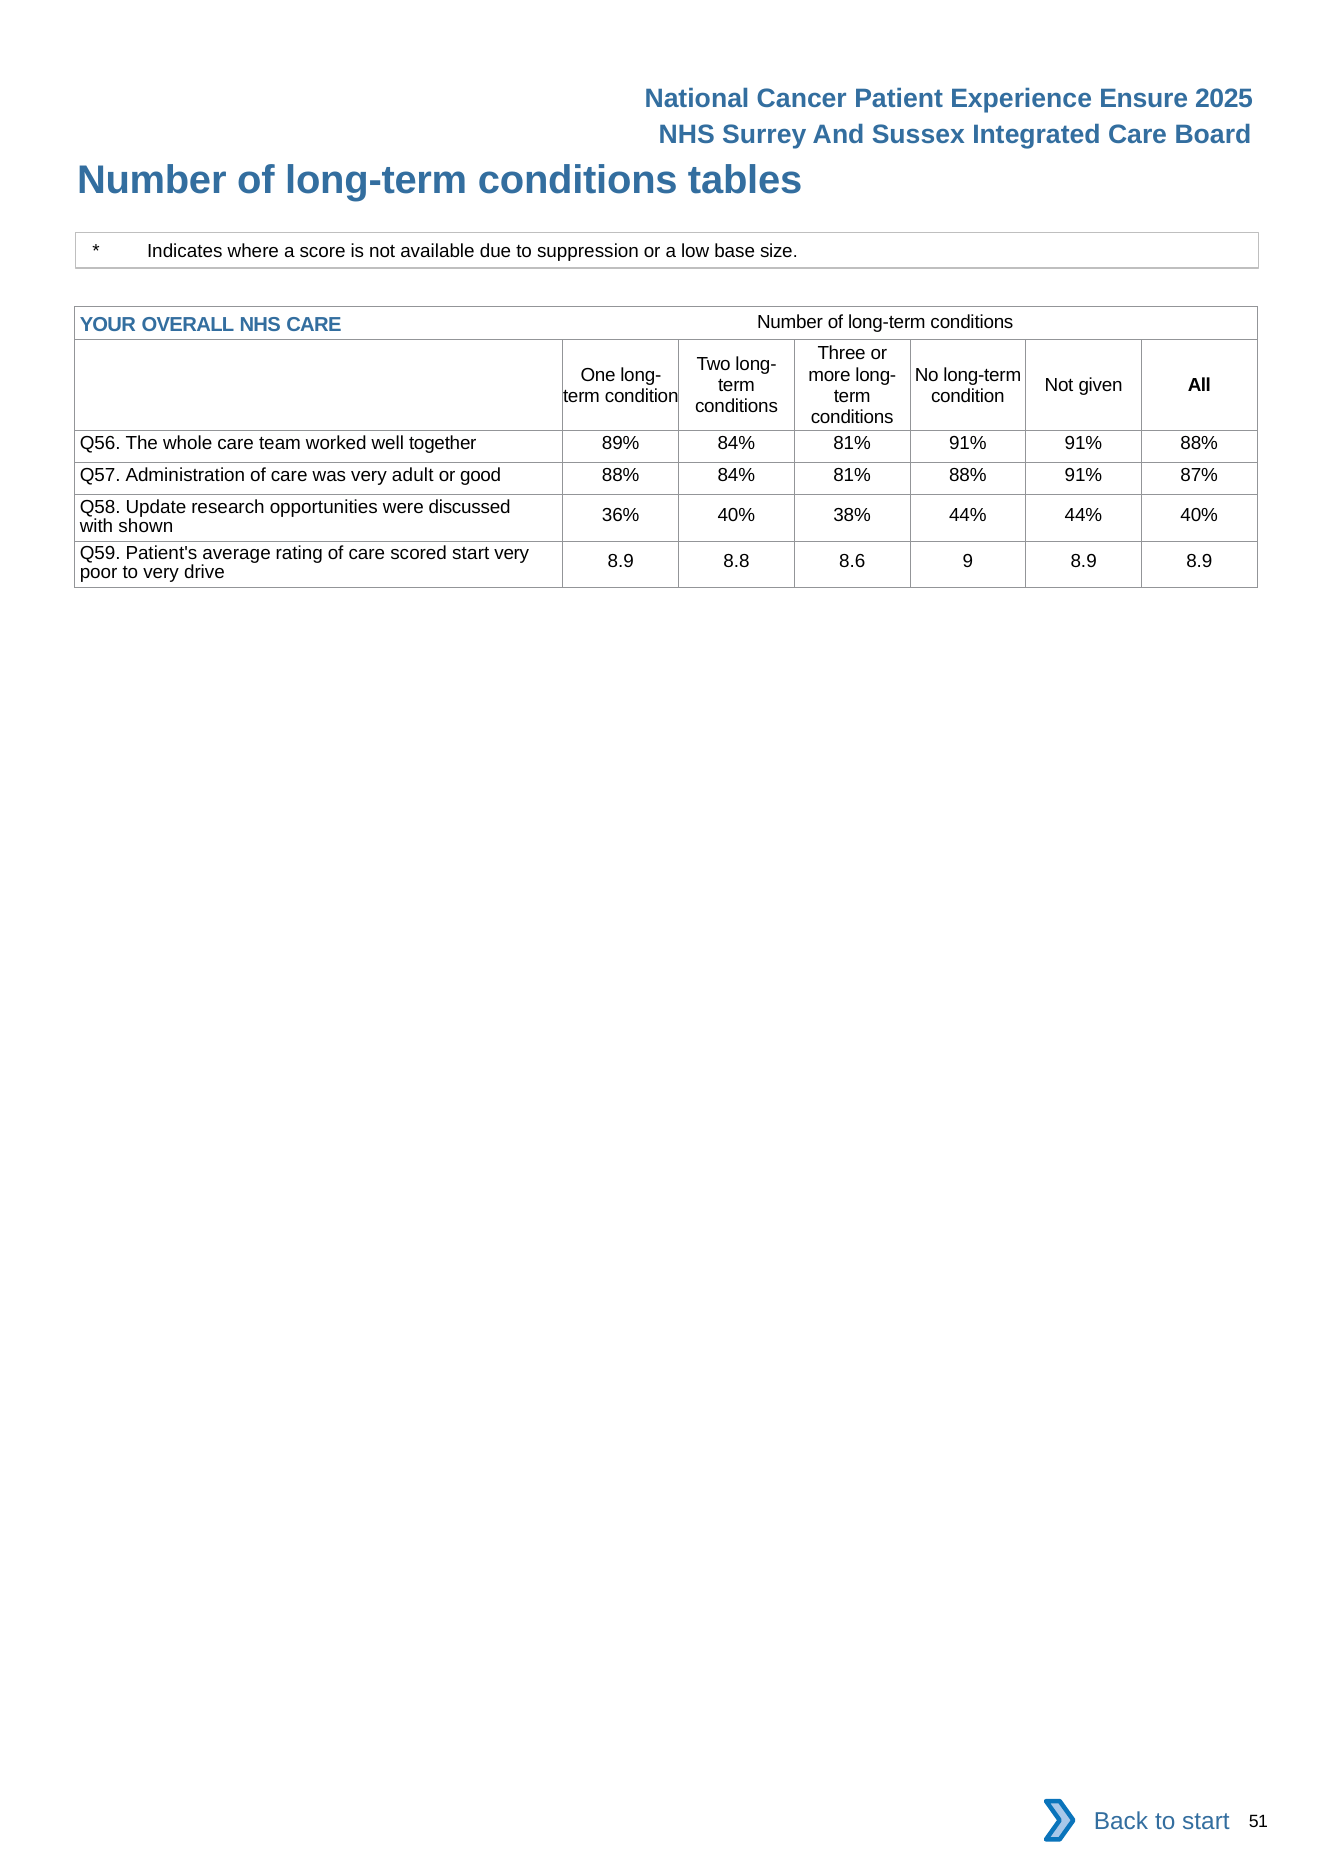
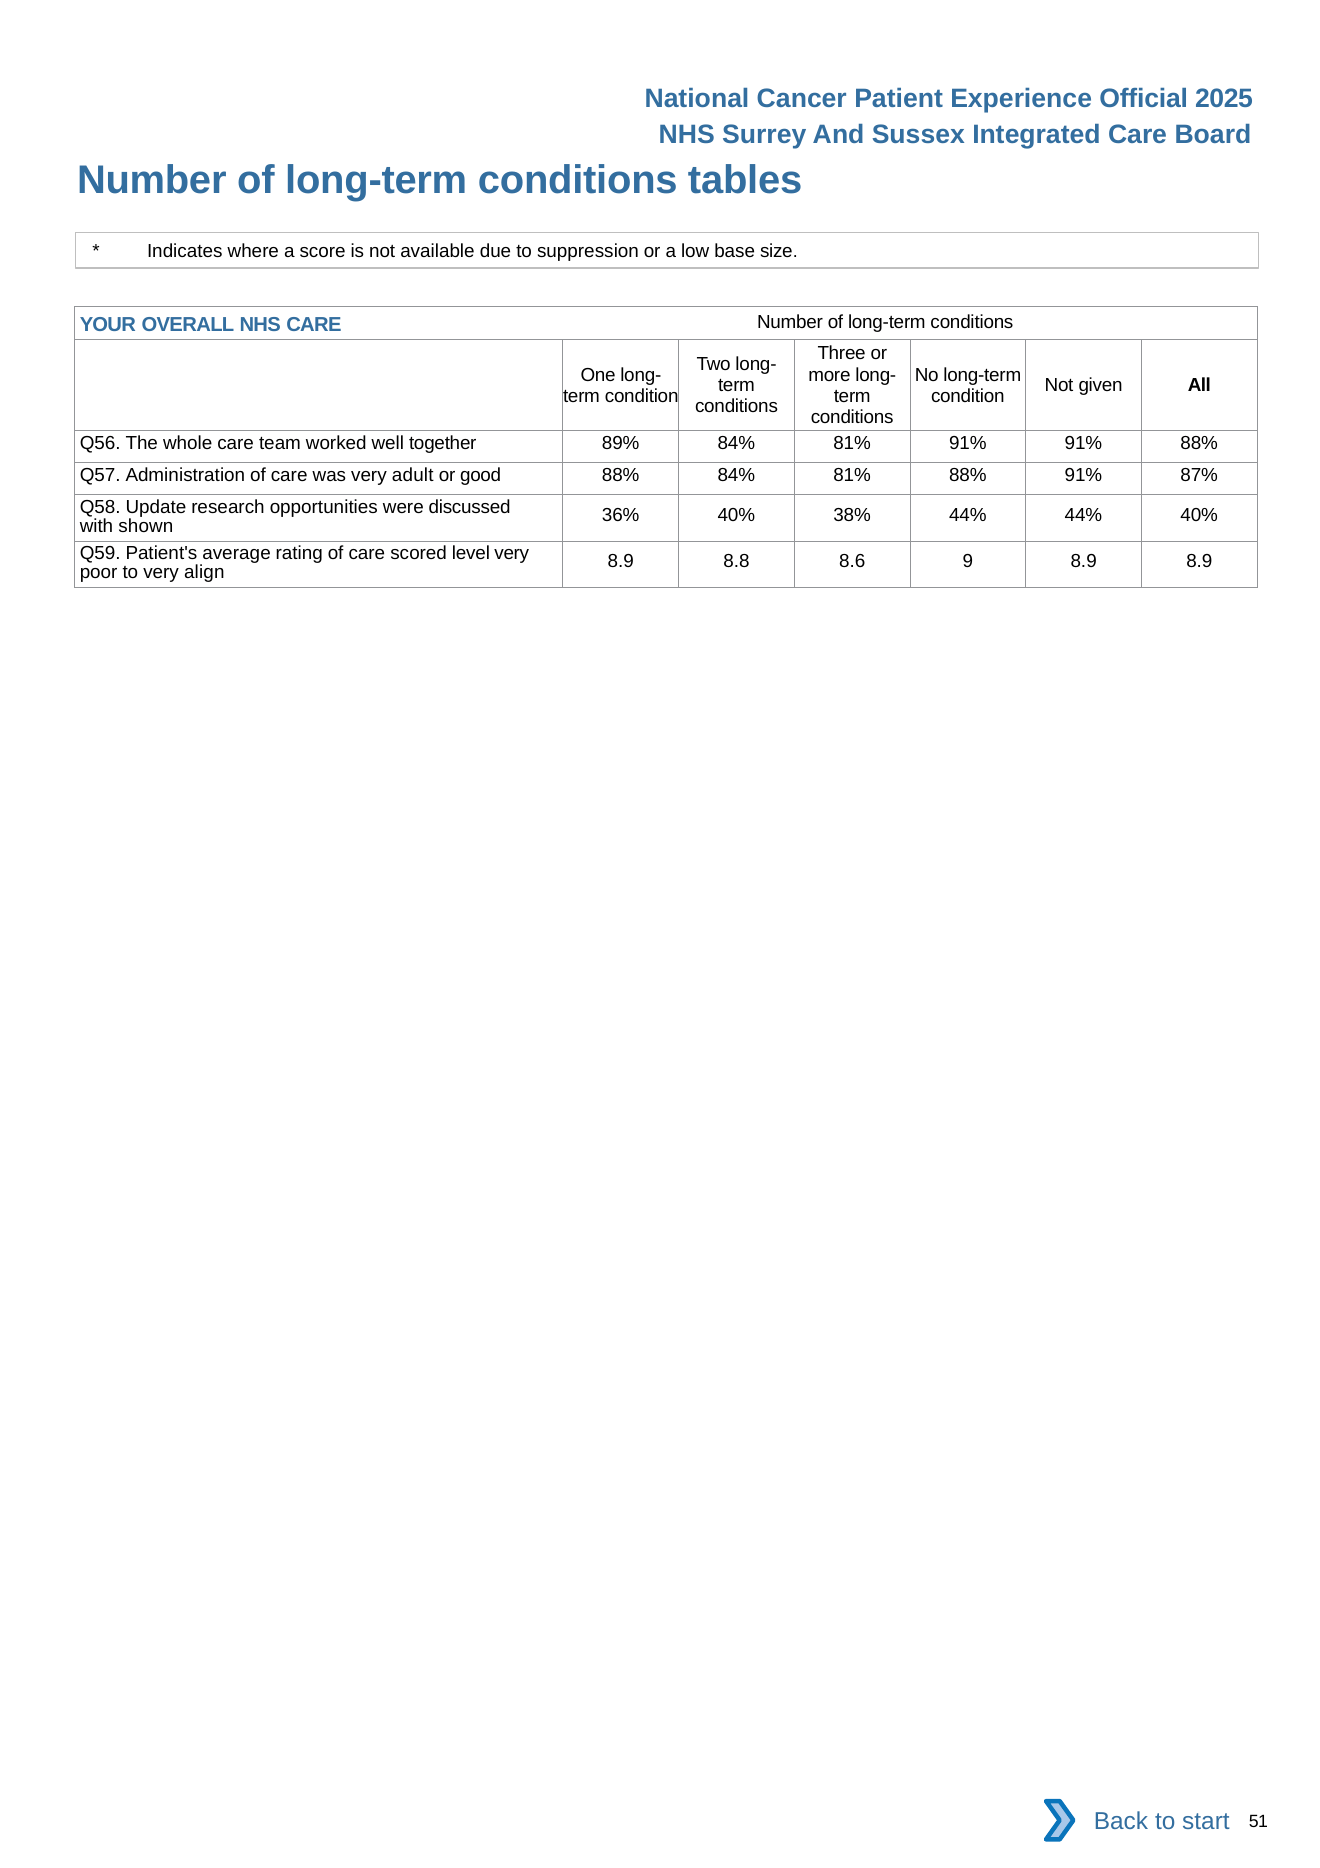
Ensure: Ensure -> Official
scored start: start -> level
drive: drive -> align
